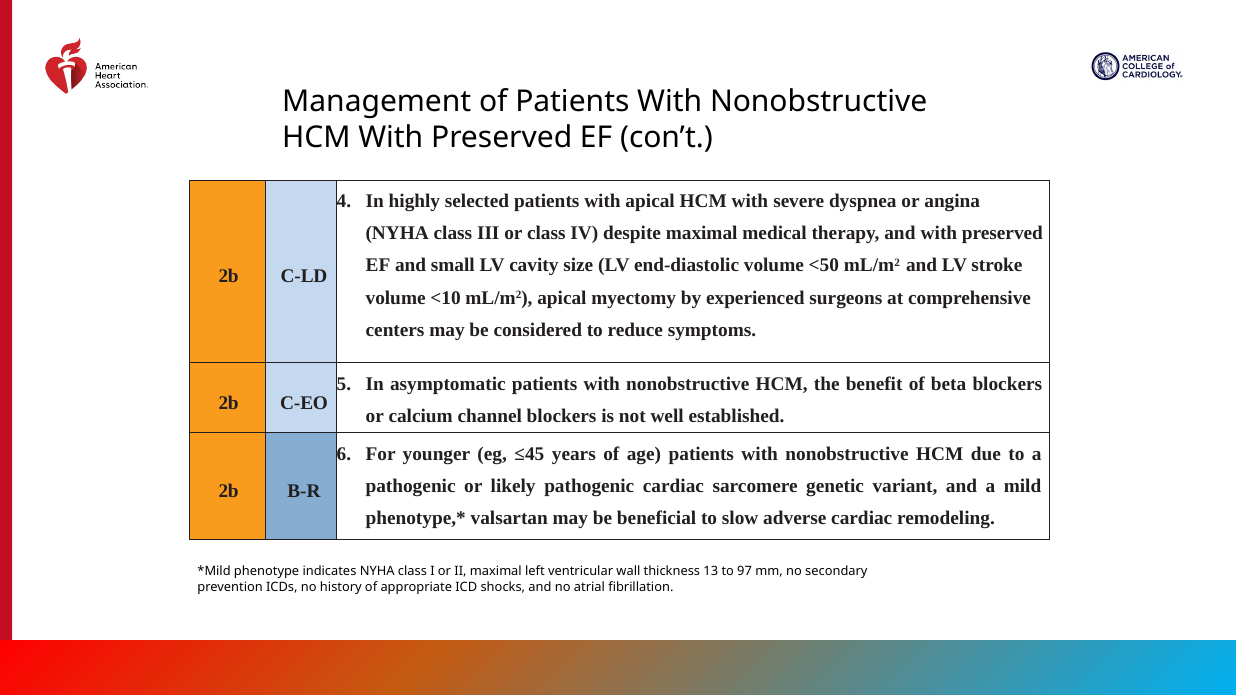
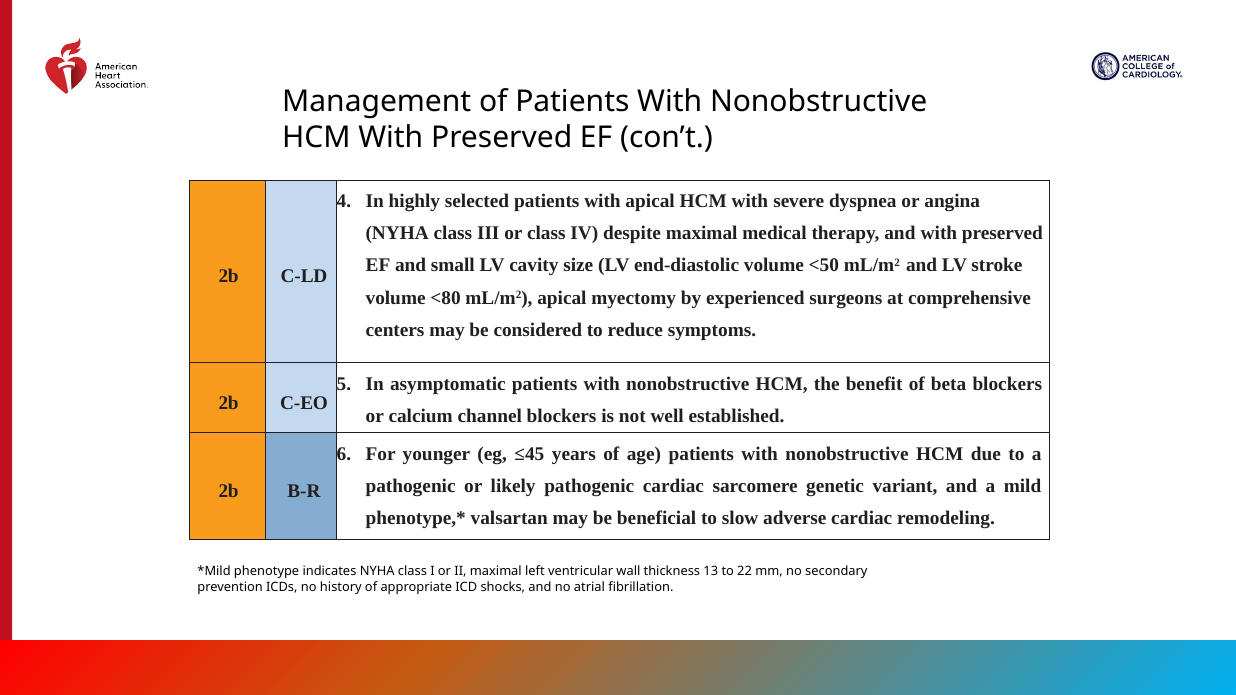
<10: <10 -> <80
97: 97 -> 22
